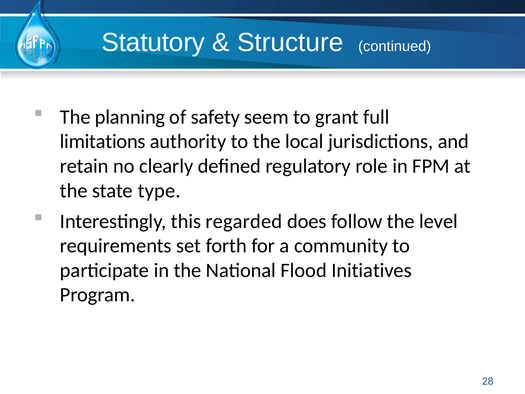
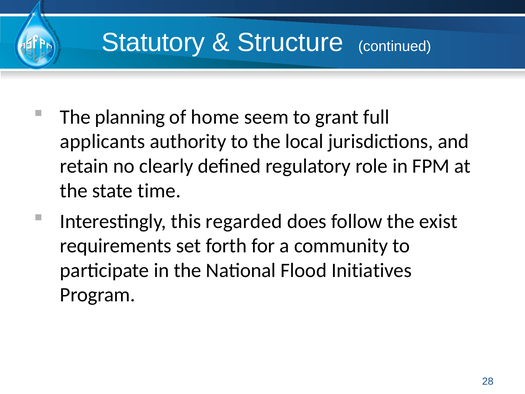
safety: safety -> home
limitations: limitations -> applicants
type: type -> time
level: level -> exist
